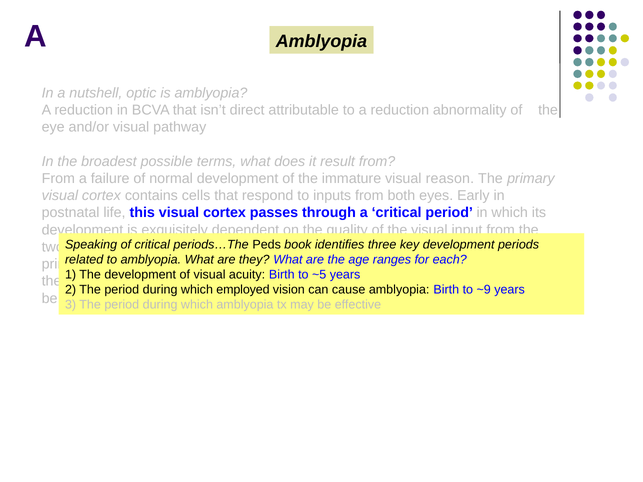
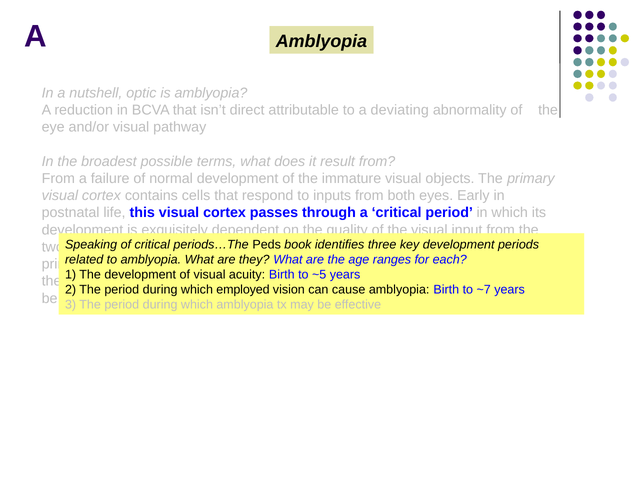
to a reduction: reduction -> deviating
reason: reason -> objects
~9: ~9 -> ~7
